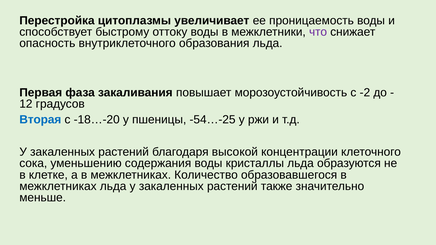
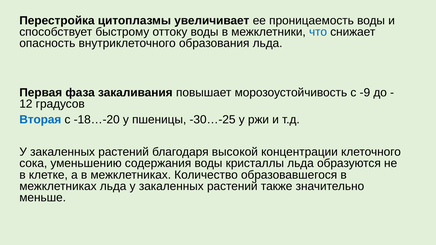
что colour: purple -> blue
-2: -2 -> -9
-54…-25: -54…-25 -> -30…-25
